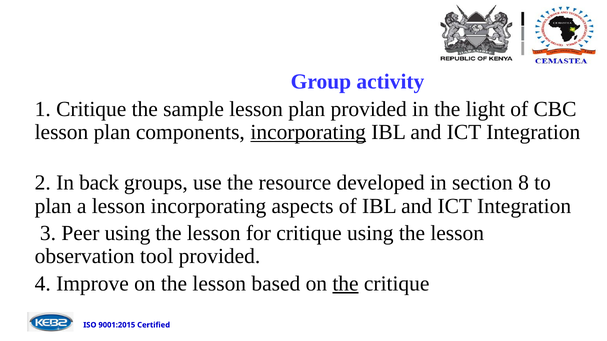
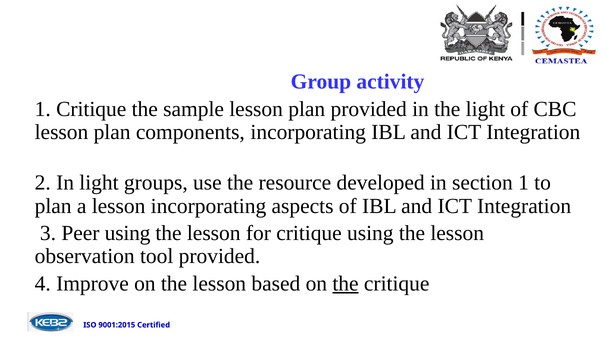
incorporating at (308, 132) underline: present -> none
In back: back -> light
section 8: 8 -> 1
